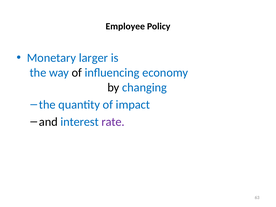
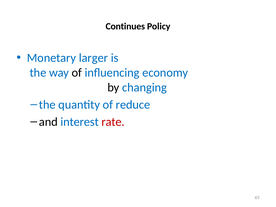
Employee: Employee -> Continues
impact: impact -> reduce
rate colour: purple -> red
